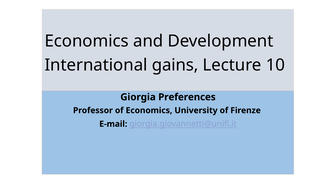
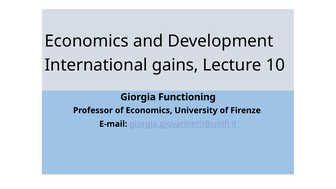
Preferences: Preferences -> Functioning
